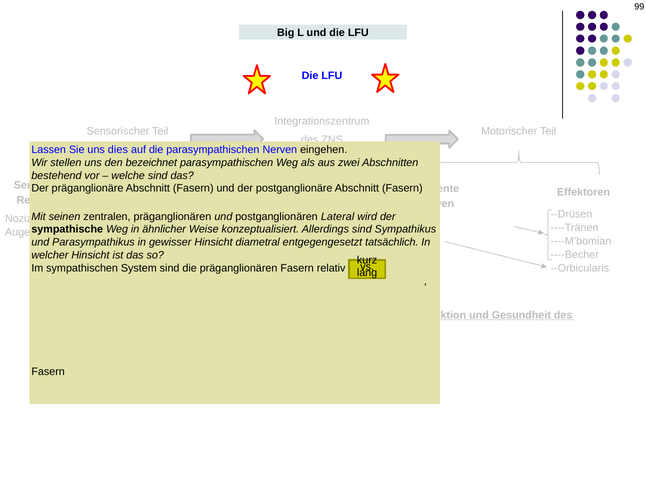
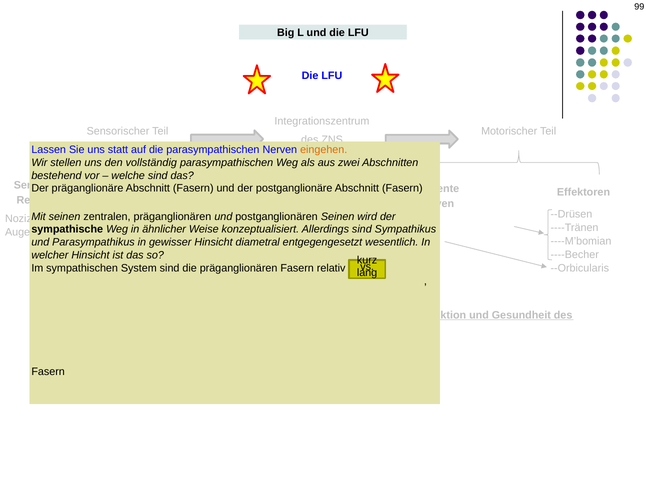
dies: dies -> statt
eingehen colour: black -> orange
bezeichnet: bezeichnet -> vollständig
Lateral at (338, 216): Lateral -> Seinen
tatsächlich at (392, 242): tatsächlich -> wesentlich
